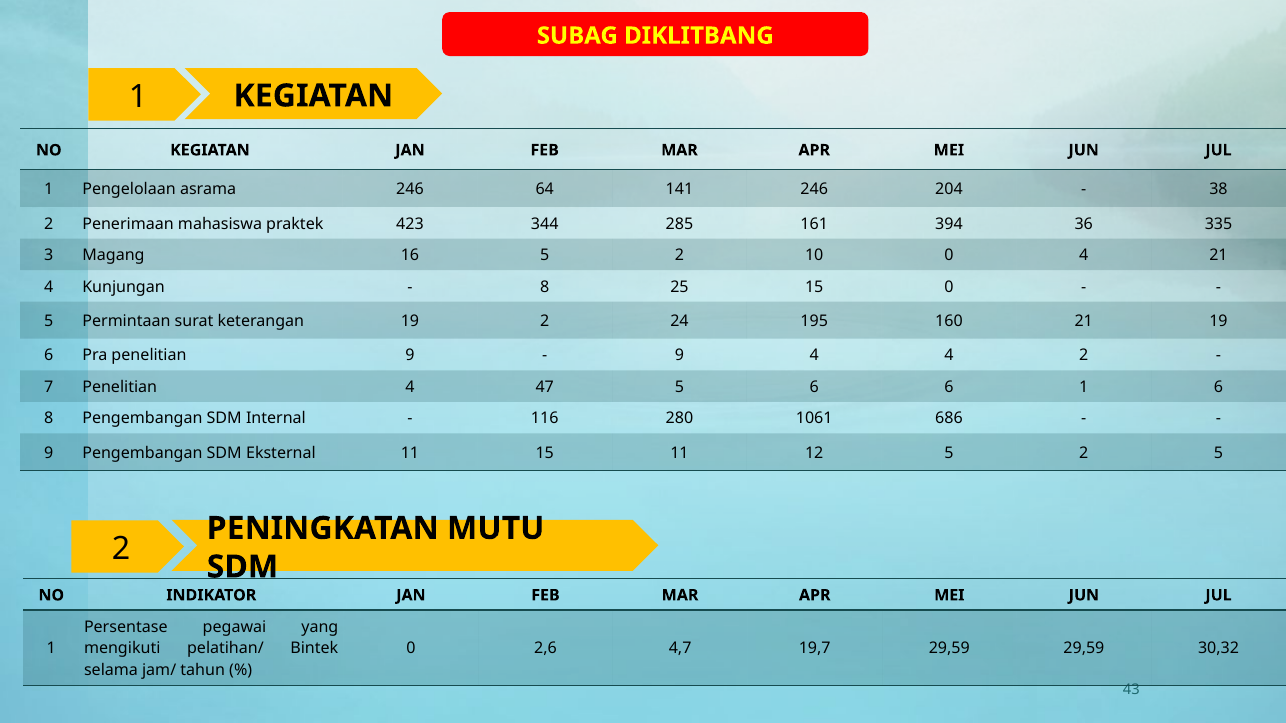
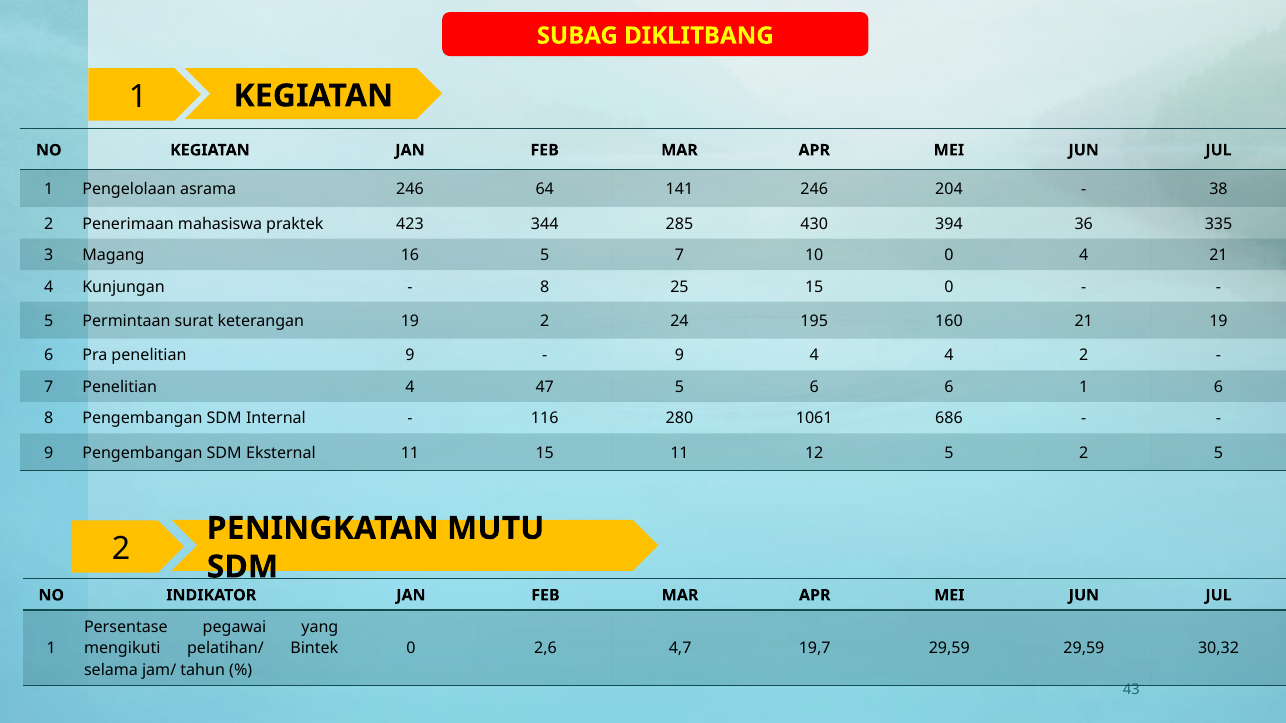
161: 161 -> 430
16 5 2: 2 -> 7
